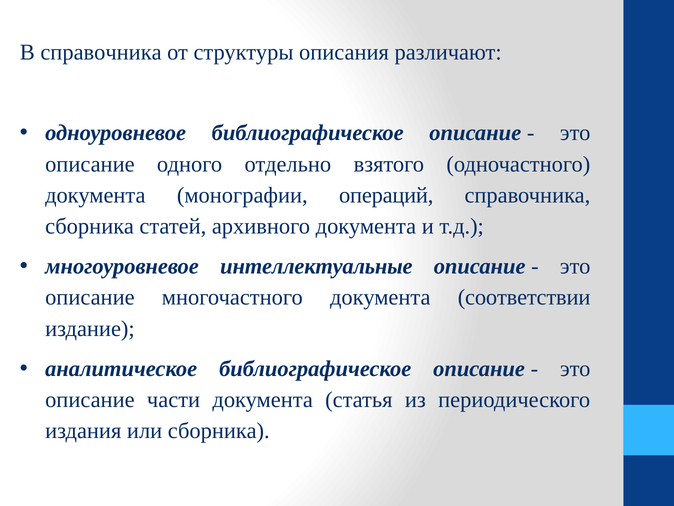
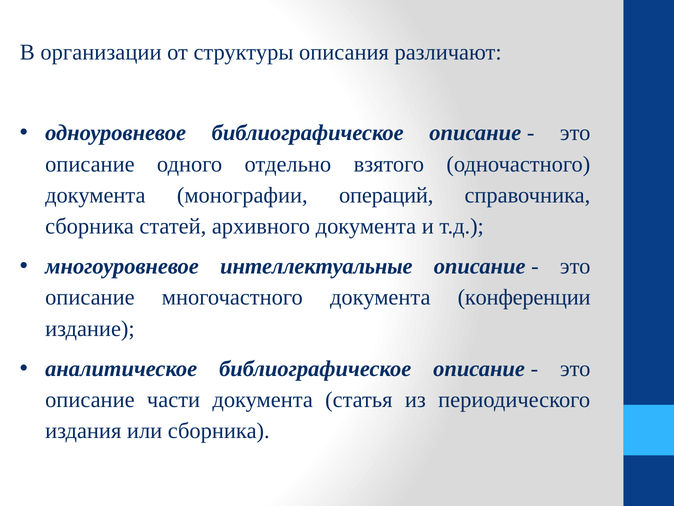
В справочника: справочника -> организации
соответствии: соответствии -> конференции
